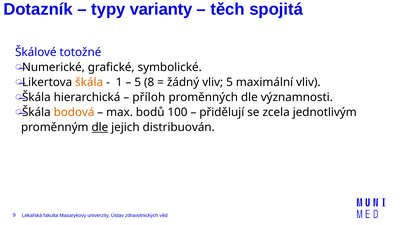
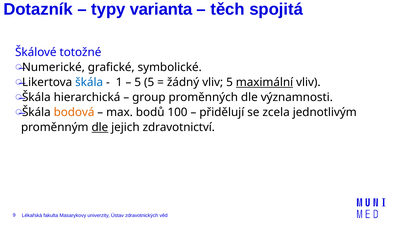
varianty: varianty -> varianta
škála at (89, 82) colour: orange -> blue
5 8: 8 -> 5
maximální underline: none -> present
příloh: příloh -> group
distribuován: distribuován -> zdravotnictví
